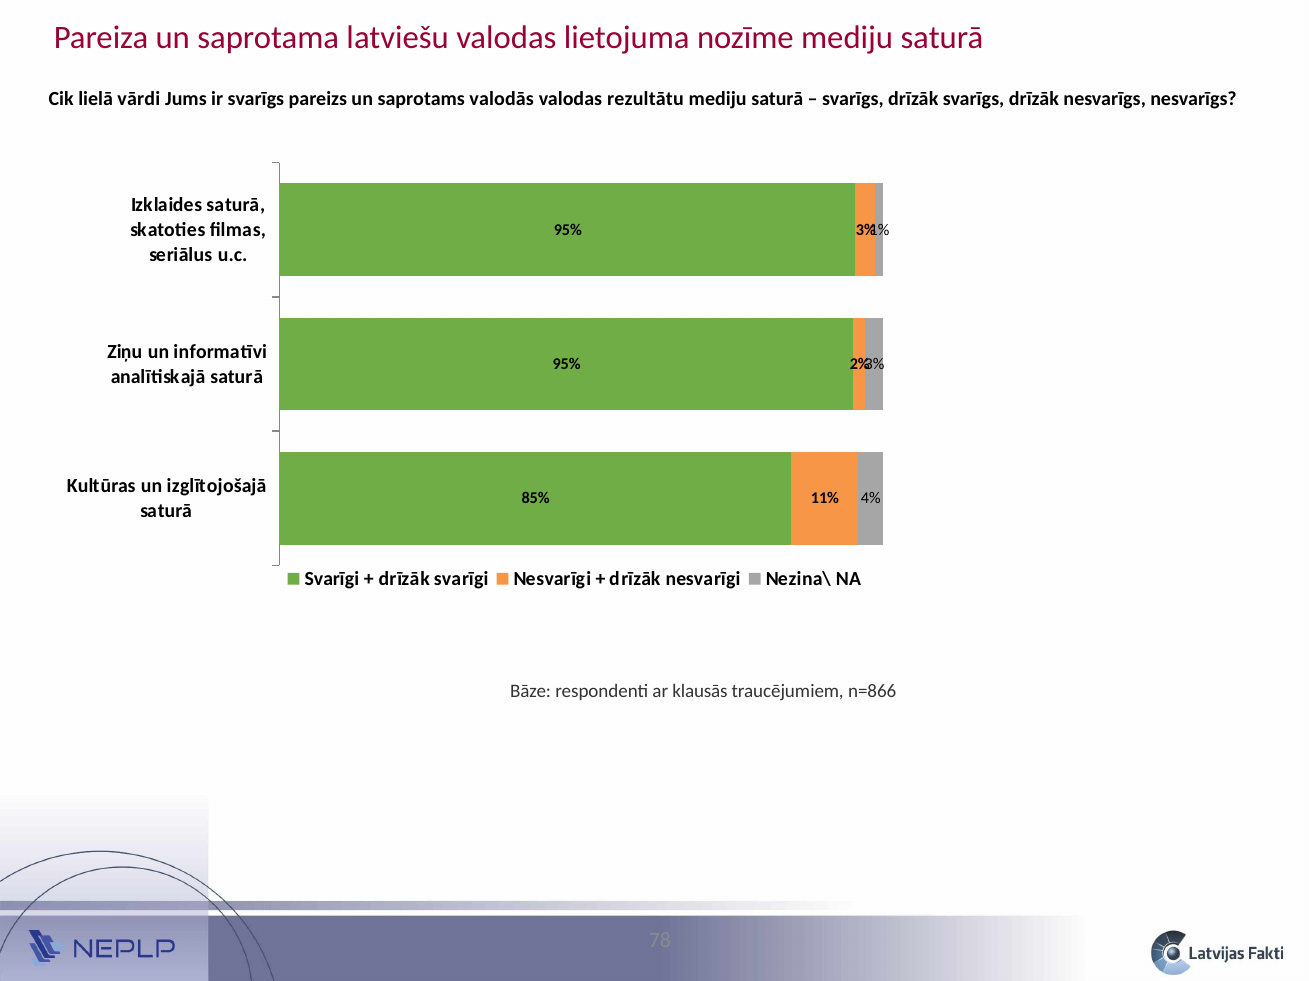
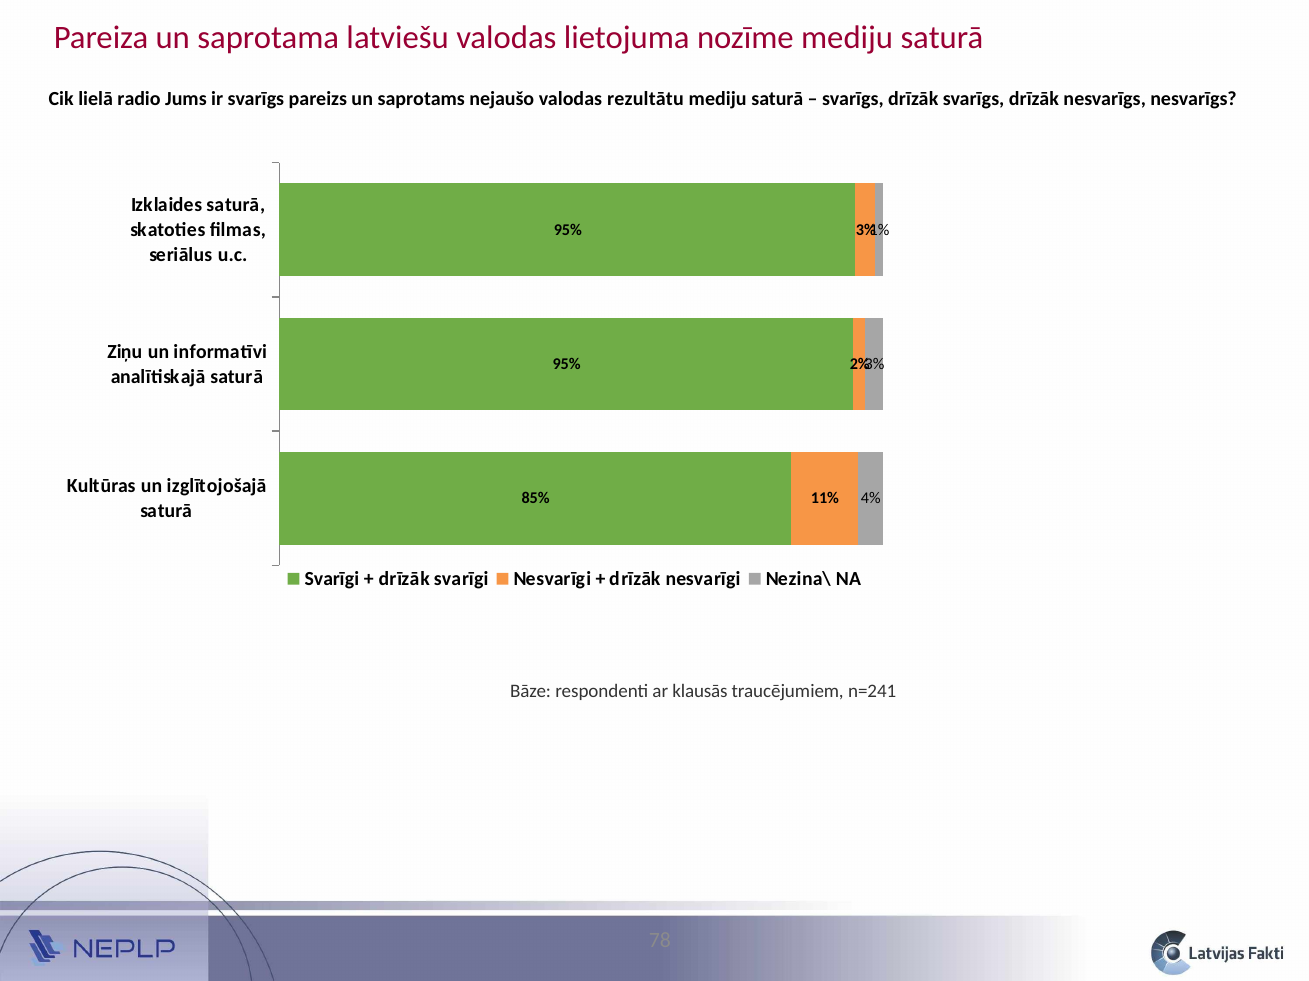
vārdi: vārdi -> radio
valodās: valodās -> nejaušo
n=866: n=866 -> n=241
